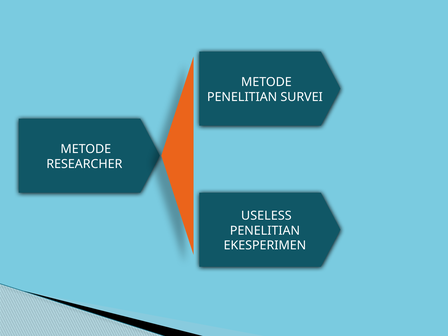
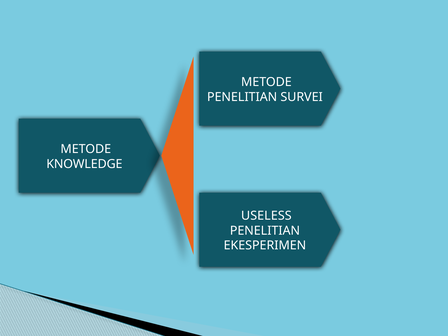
RESEARCHER: RESEARCHER -> KNOWLEDGE
